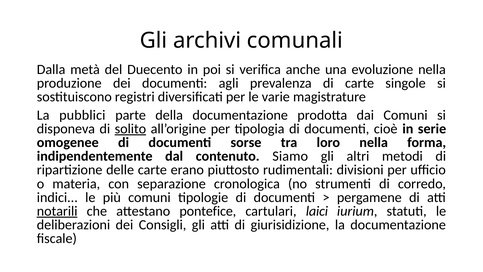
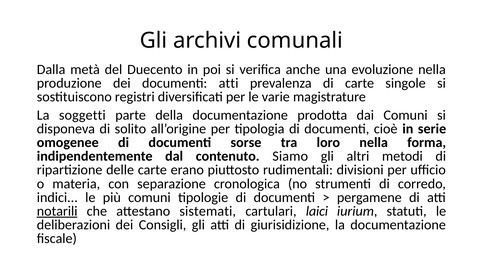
documenti agli: agli -> atti
pubblici: pubblici -> soggetti
solito underline: present -> none
pontefice: pontefice -> sistemati
